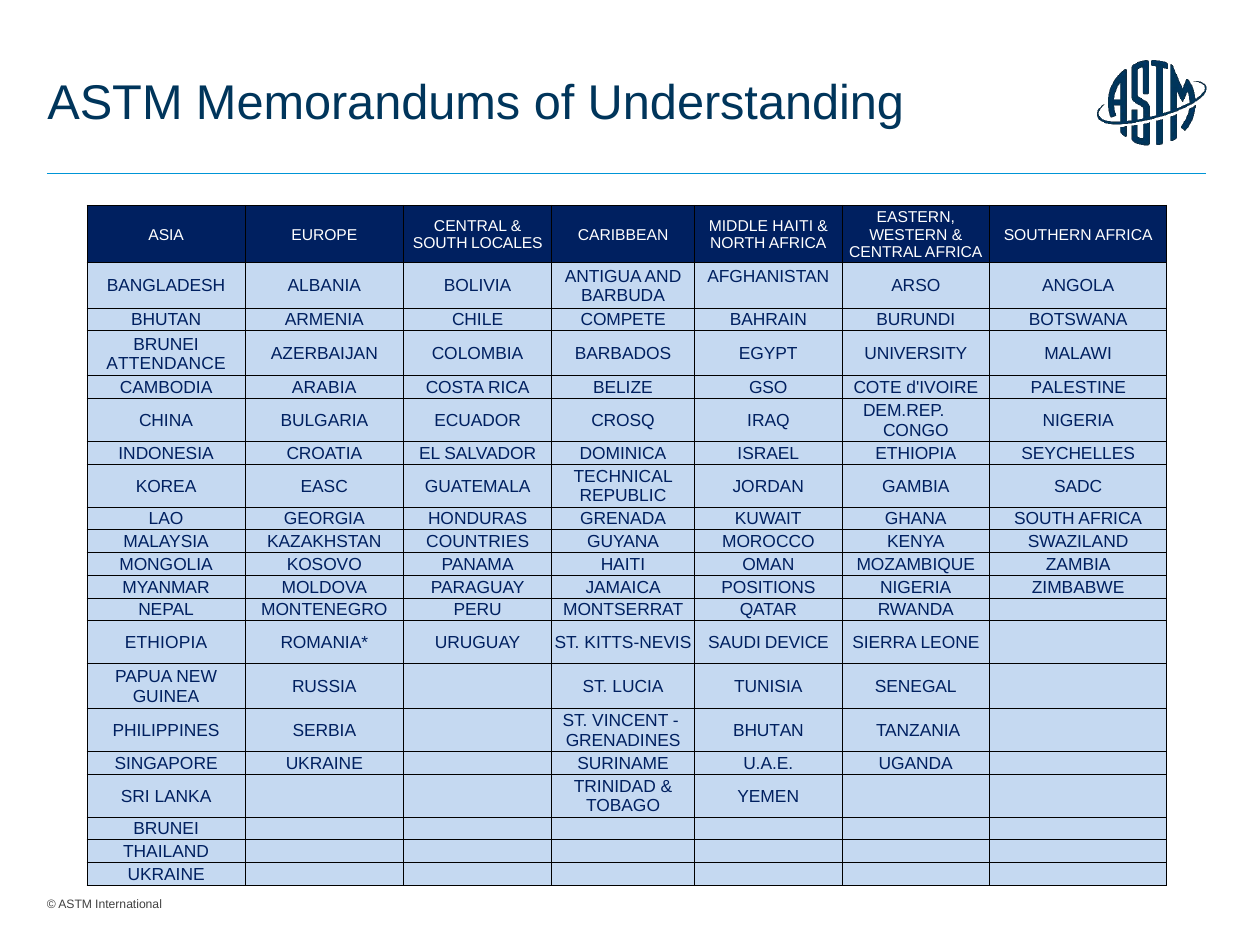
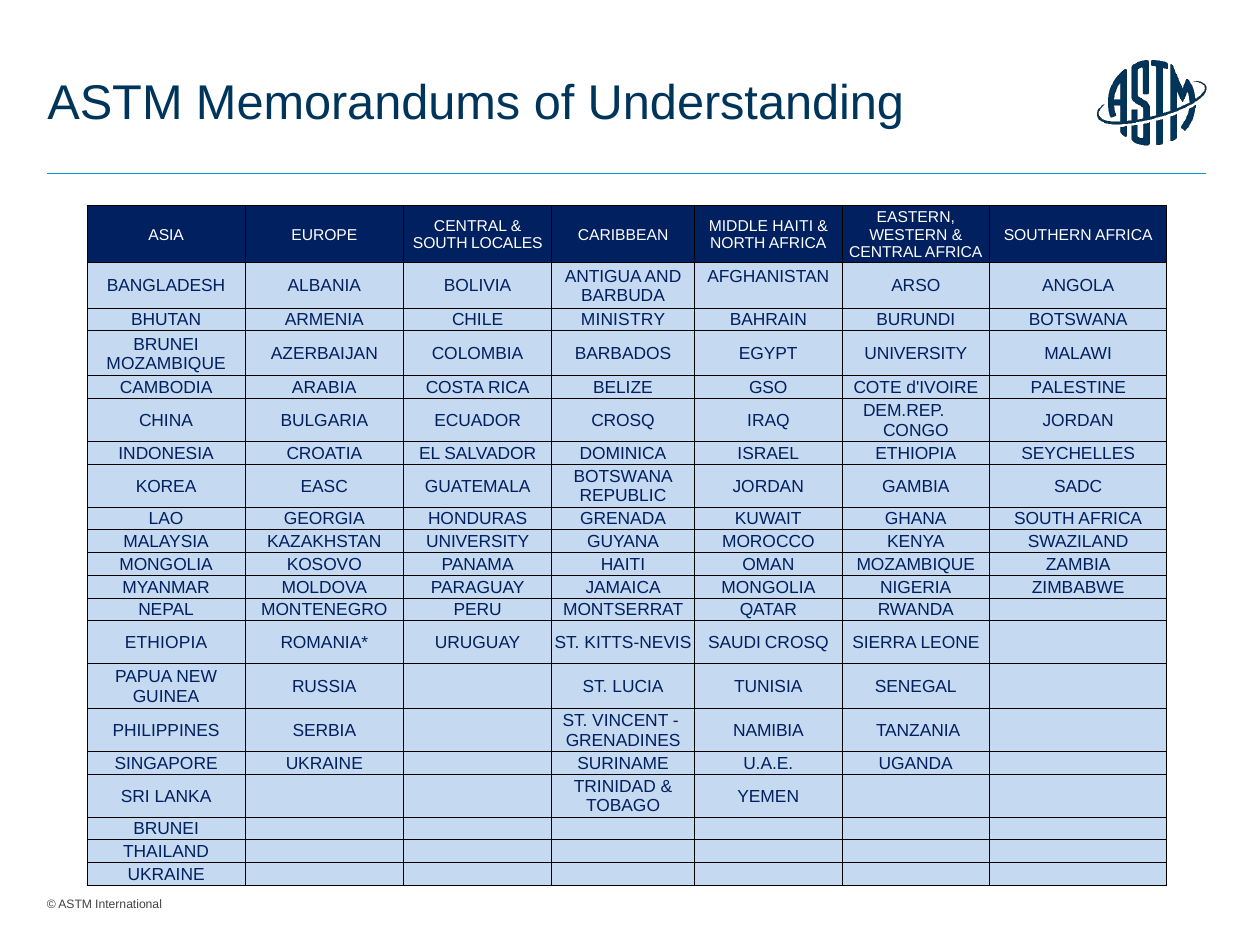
COMPETE: COMPETE -> MINISTRY
ATTENDANCE at (166, 364): ATTENDANCE -> MOZAMBIQUE
NIGERIA at (1078, 421): NIGERIA -> JORDAN
TECHNICAL at (623, 476): TECHNICAL -> BOTSWANA
KAZAKHSTAN COUNTRIES: COUNTRIES -> UNIVERSITY
JAMAICA POSITIONS: POSITIONS -> MONGOLIA
SAUDI DEVICE: DEVICE -> CROSQ
BHUTAN at (768, 731): BHUTAN -> NAMIBIA
